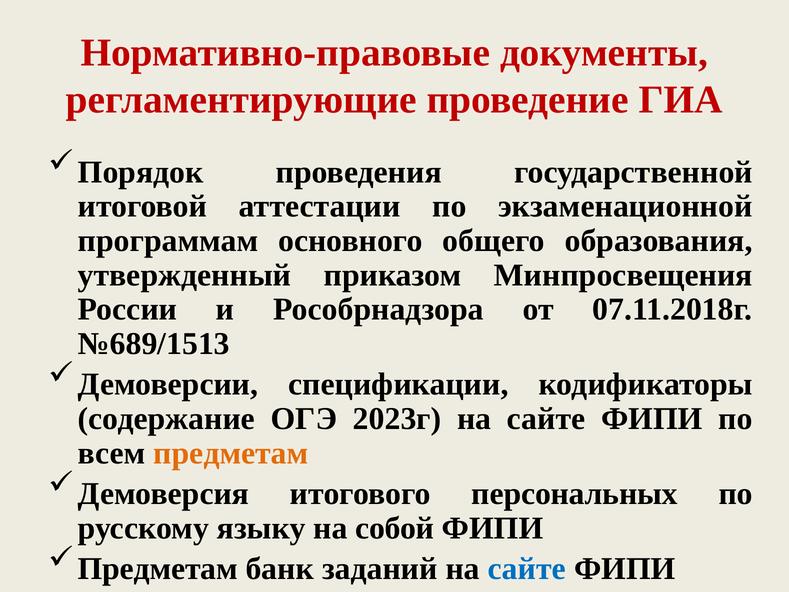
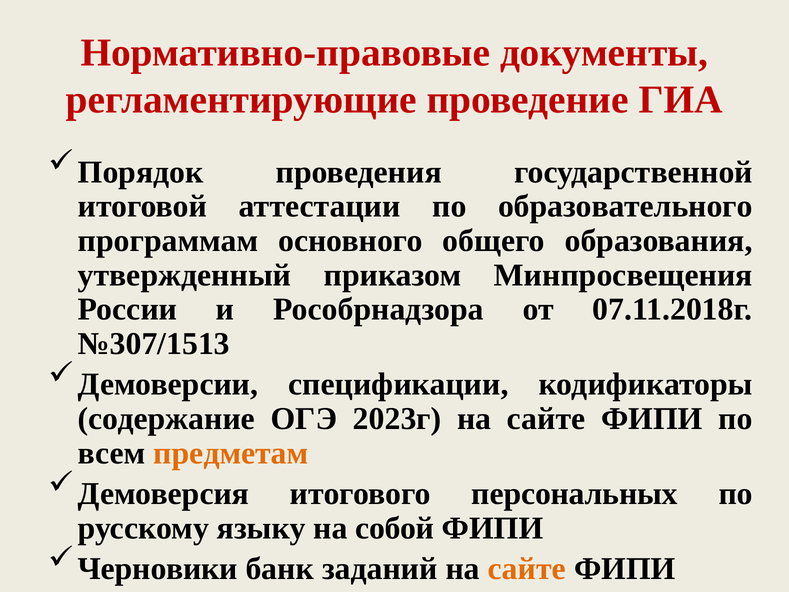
экзаменационной: экзаменационной -> образовательного
№689/1513: №689/1513 -> №307/1513
Предметам at (158, 568): Предметам -> Черновики
сайте at (527, 568) colour: blue -> orange
